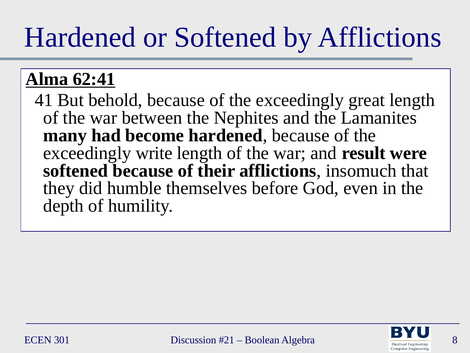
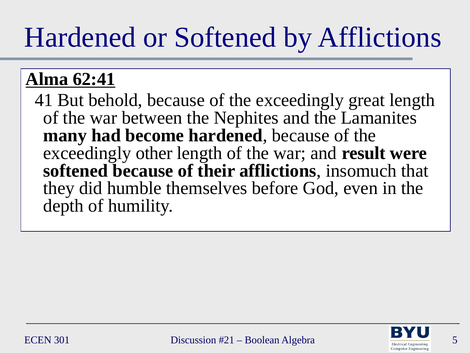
write: write -> other
8: 8 -> 5
